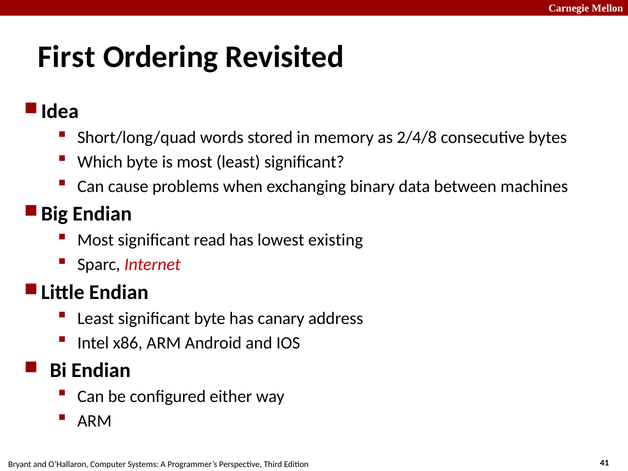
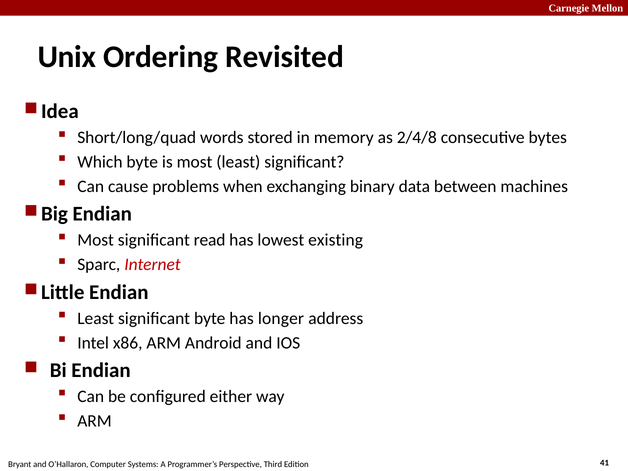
First: First -> Unix
canary: canary -> longer
